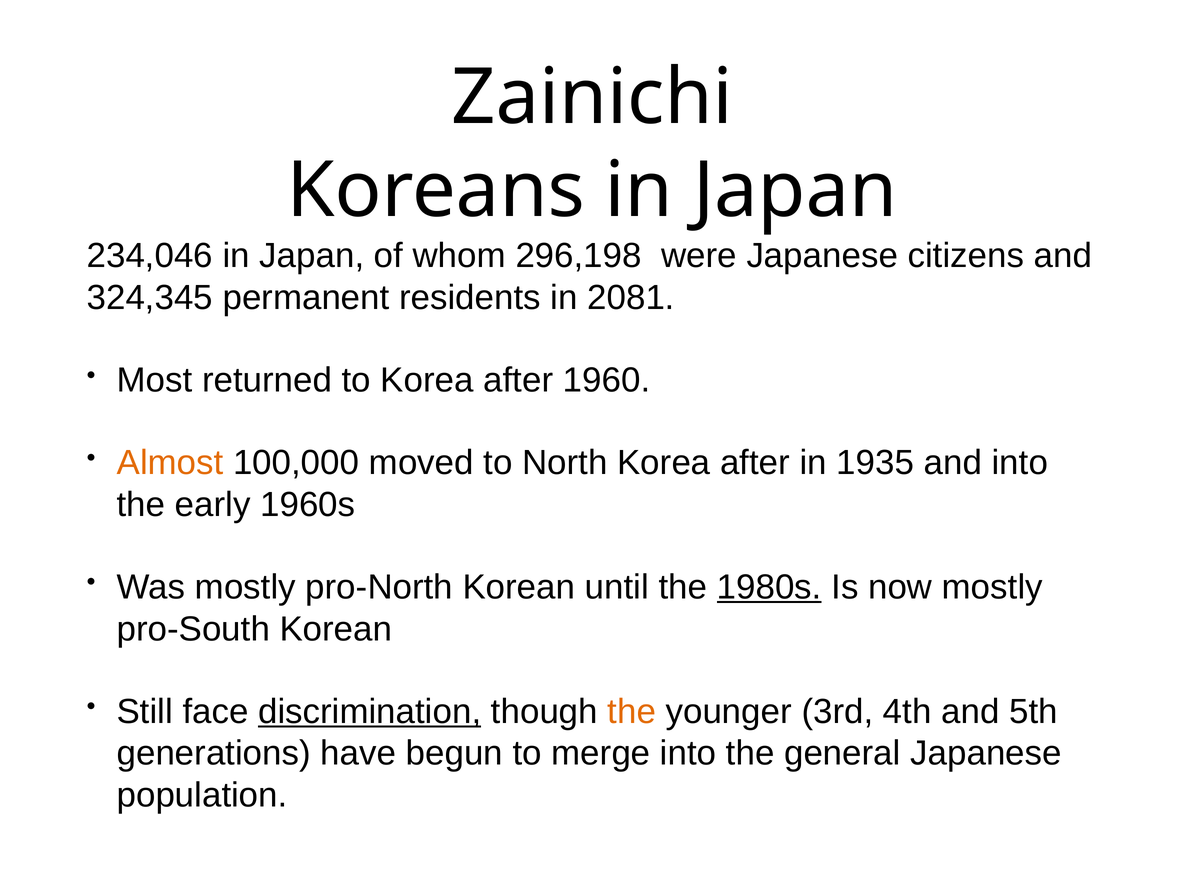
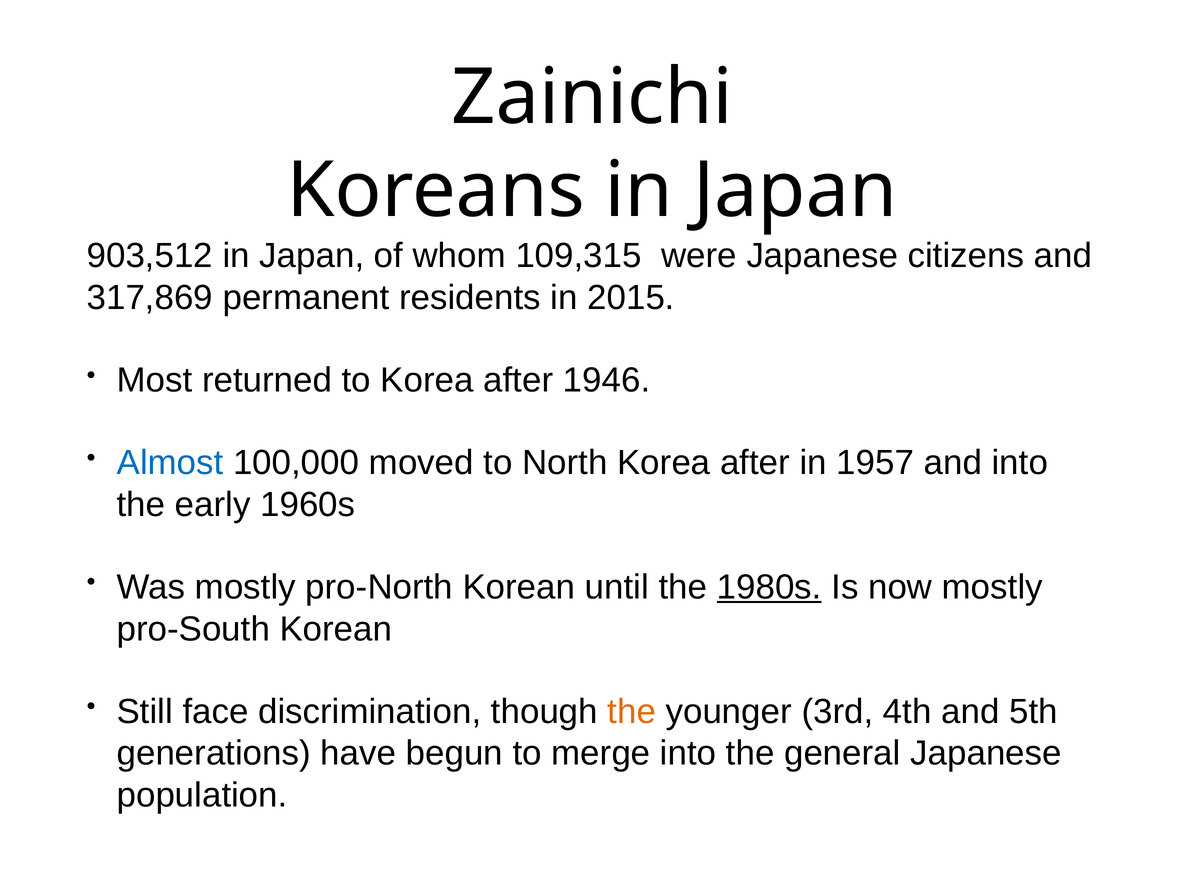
234,046: 234,046 -> 903,512
296,198: 296,198 -> 109,315
324,345: 324,345 -> 317,869
2081: 2081 -> 2015
1960: 1960 -> 1946
Almost colour: orange -> blue
1935: 1935 -> 1957
discrimination underline: present -> none
